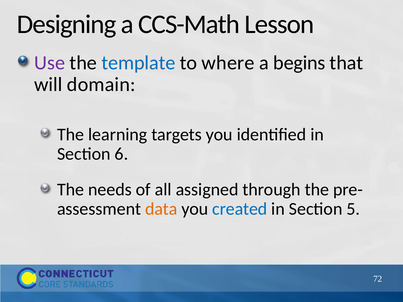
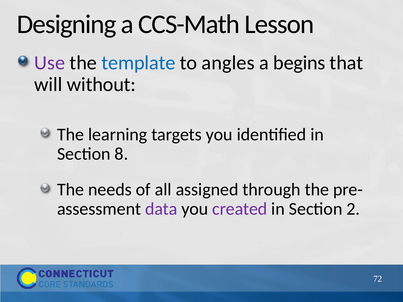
where: where -> angles
domain: domain -> without
6: 6 -> 8
data colour: orange -> purple
created colour: blue -> purple
5: 5 -> 2
